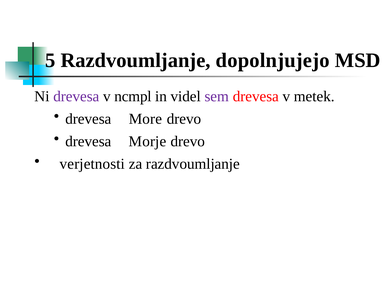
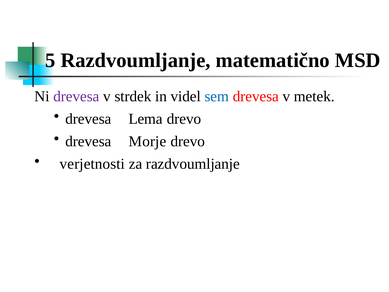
dopolnjujejo: dopolnjujejo -> matematično
ncmpl: ncmpl -> strdek
sem colour: purple -> blue
More: More -> Lema
